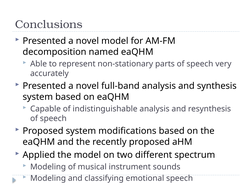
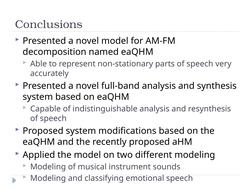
different spectrum: spectrum -> modeling
